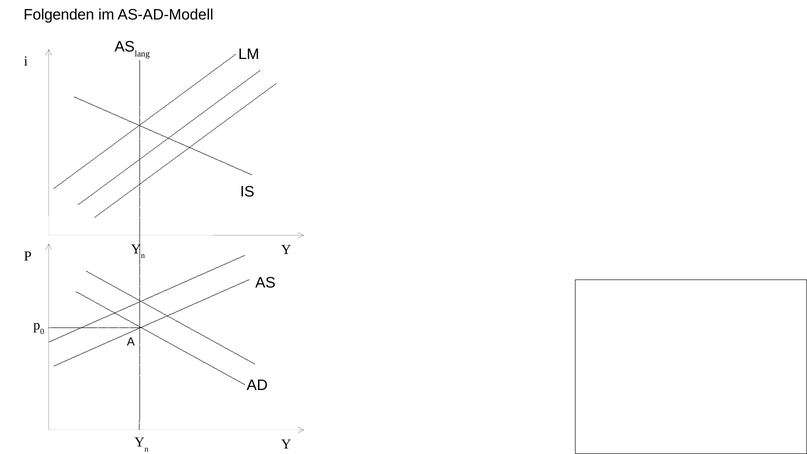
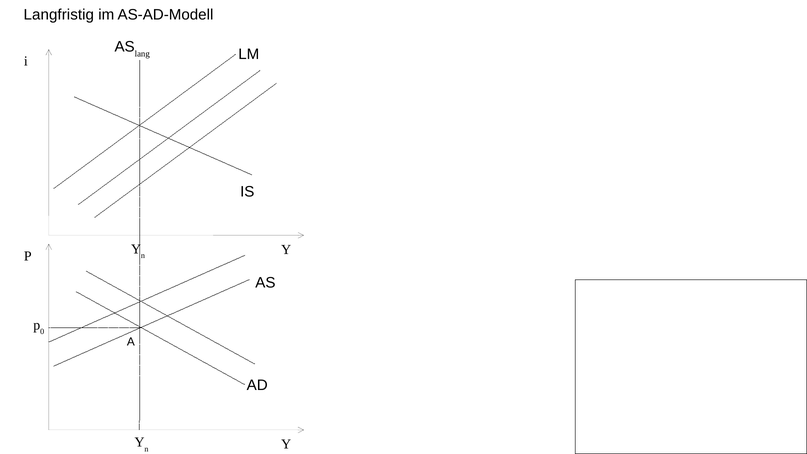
Folgenden: Folgenden -> Langfristig
